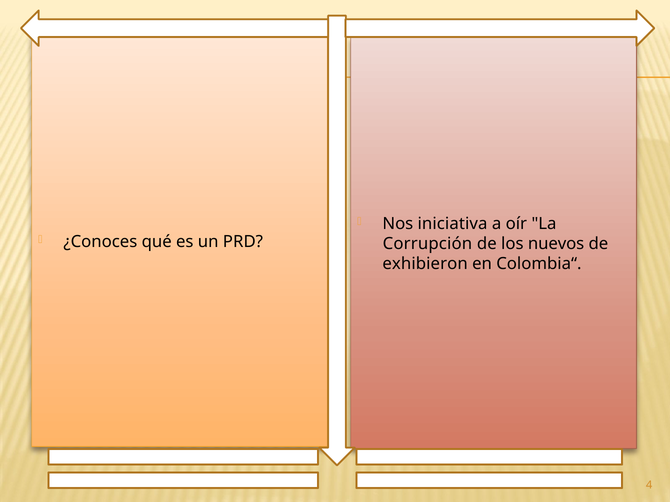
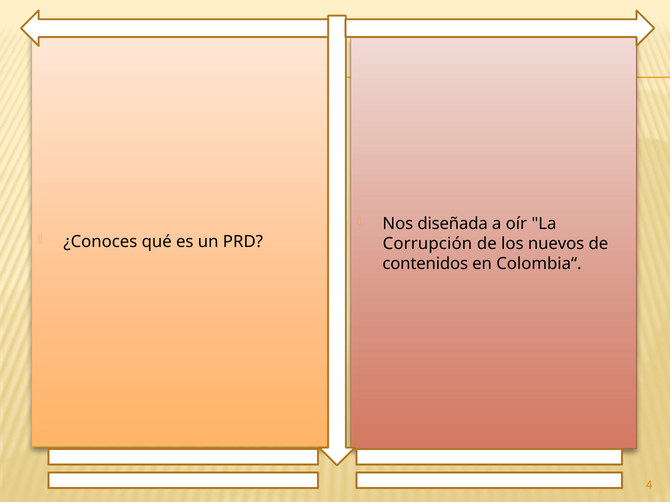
iniciativa: iniciativa -> diseñada
exhibieron: exhibieron -> contenidos
